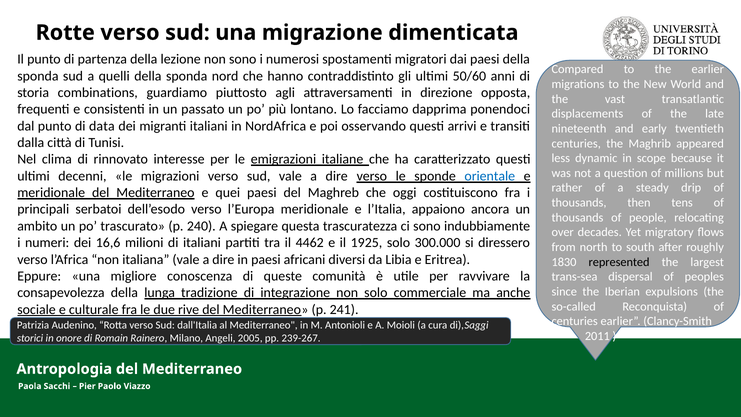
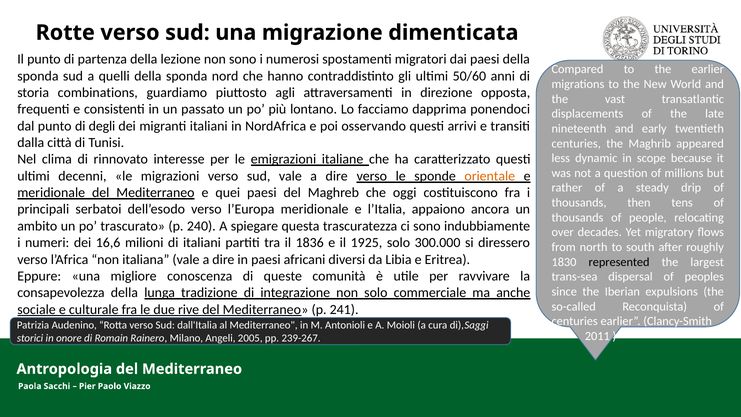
data: data -> degli
orientale colour: blue -> orange
4462: 4462 -> 1836
